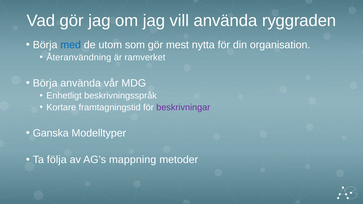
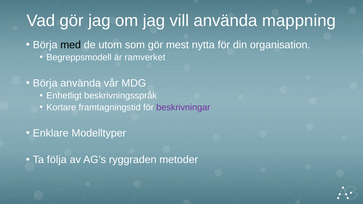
ryggraden: ryggraden -> mappning
med colour: blue -> black
Återanvändning: Återanvändning -> Begreppsmodell
Ganska: Ganska -> Enklare
mappning: mappning -> ryggraden
